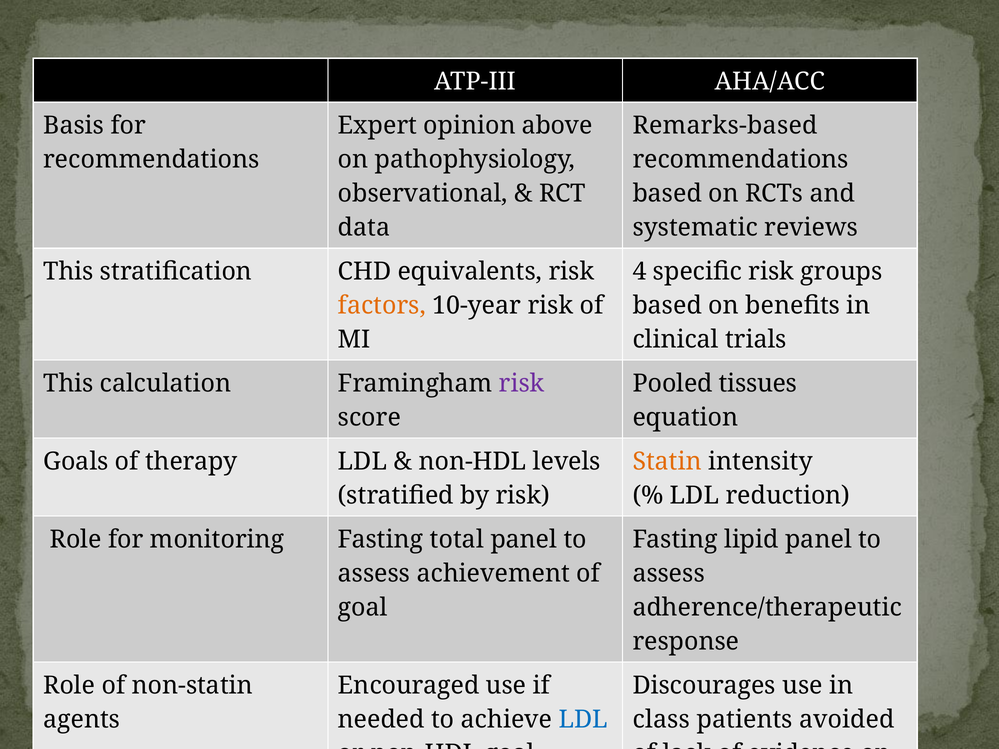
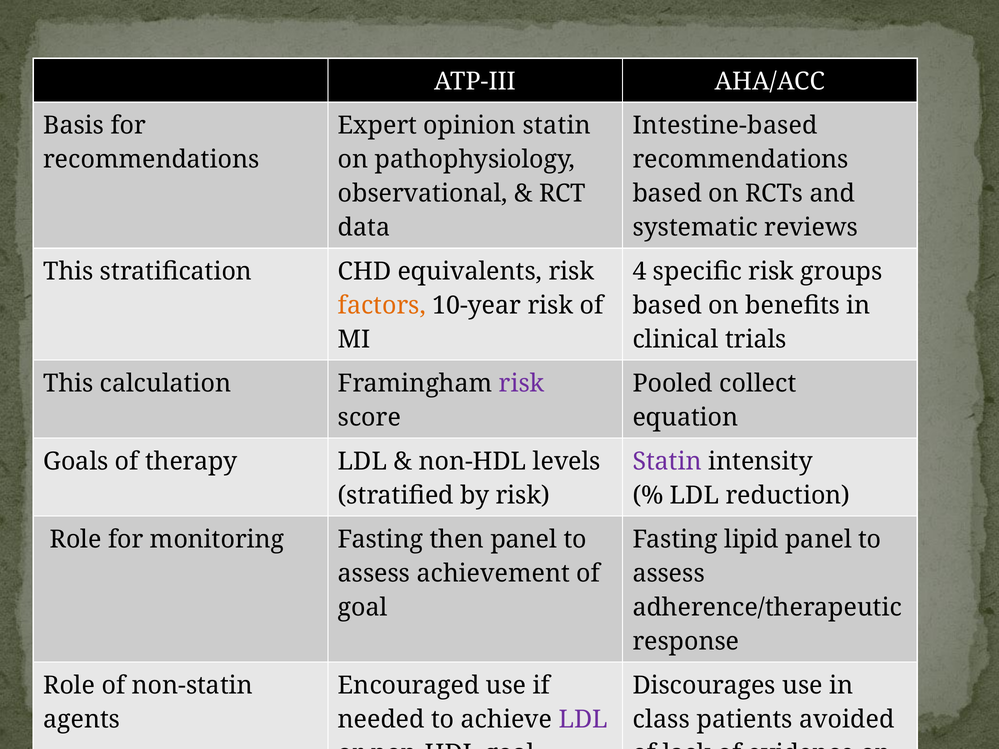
opinion above: above -> statin
Remarks-based: Remarks-based -> Intestine-based
tissues: tissues -> collect
Statin at (667, 462) colour: orange -> purple
total: total -> then
LDL at (583, 720) colour: blue -> purple
